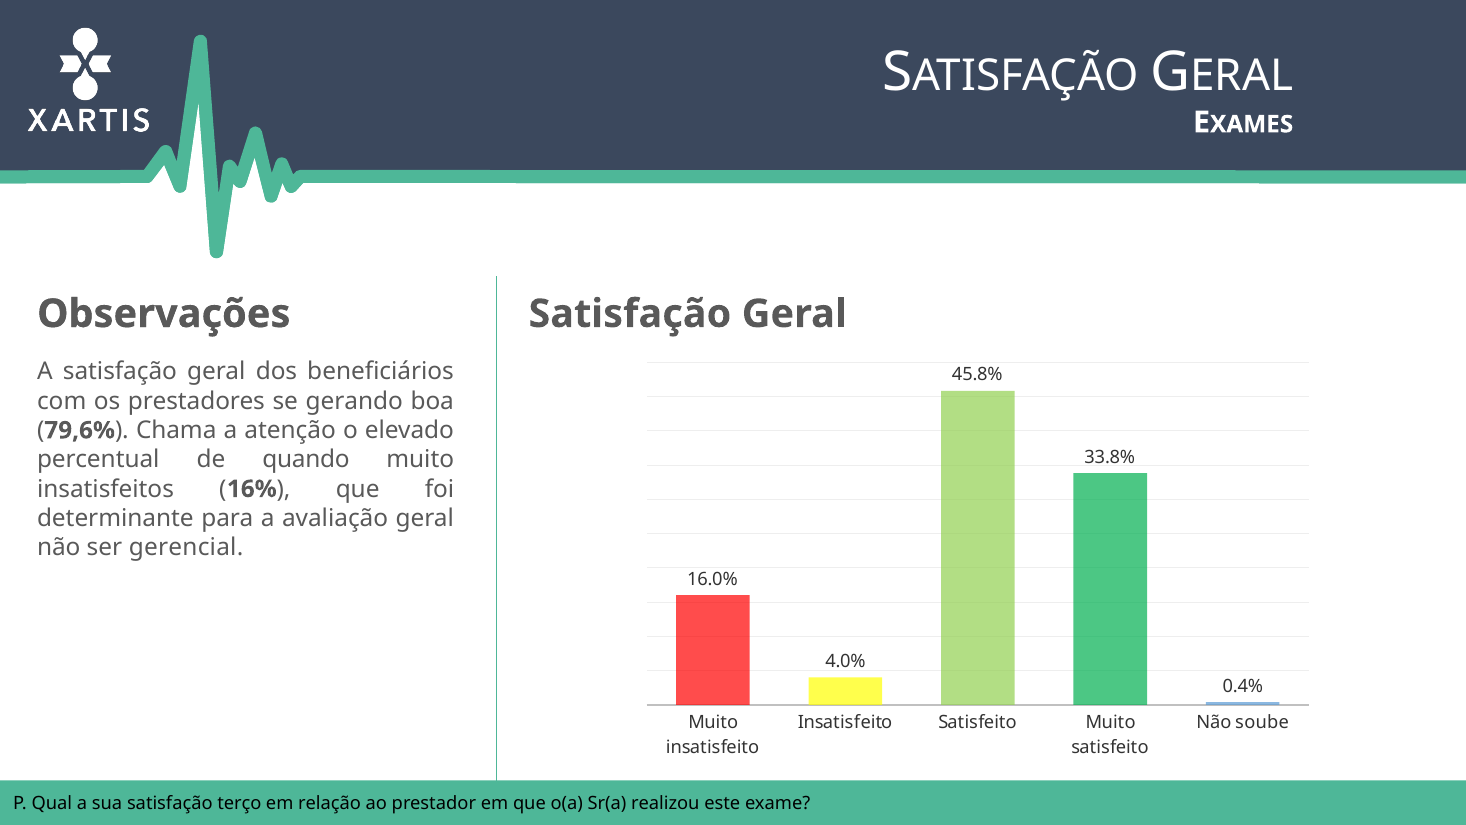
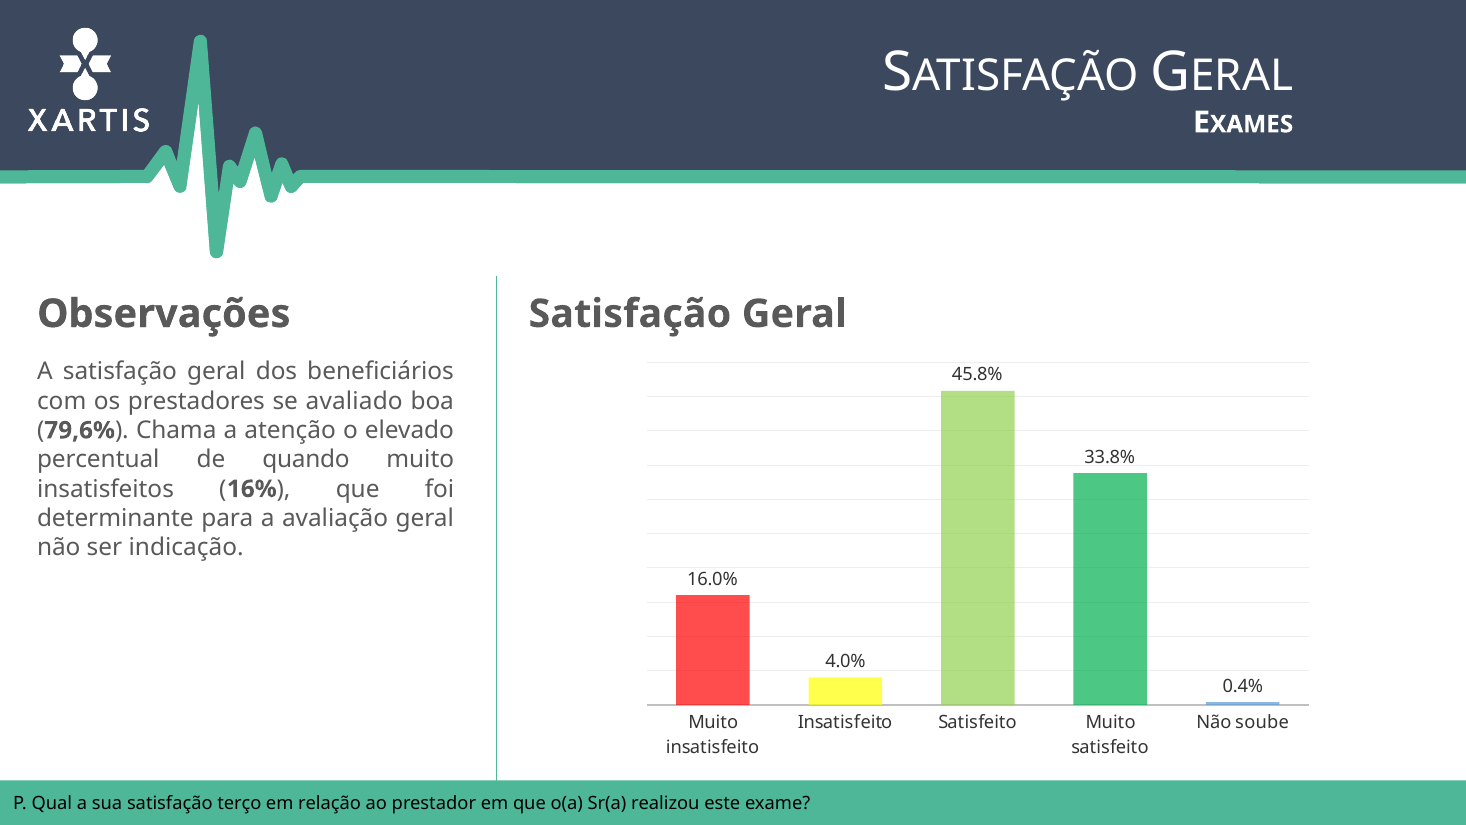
gerando: gerando -> avaliado
gerencial: gerencial -> indicação
